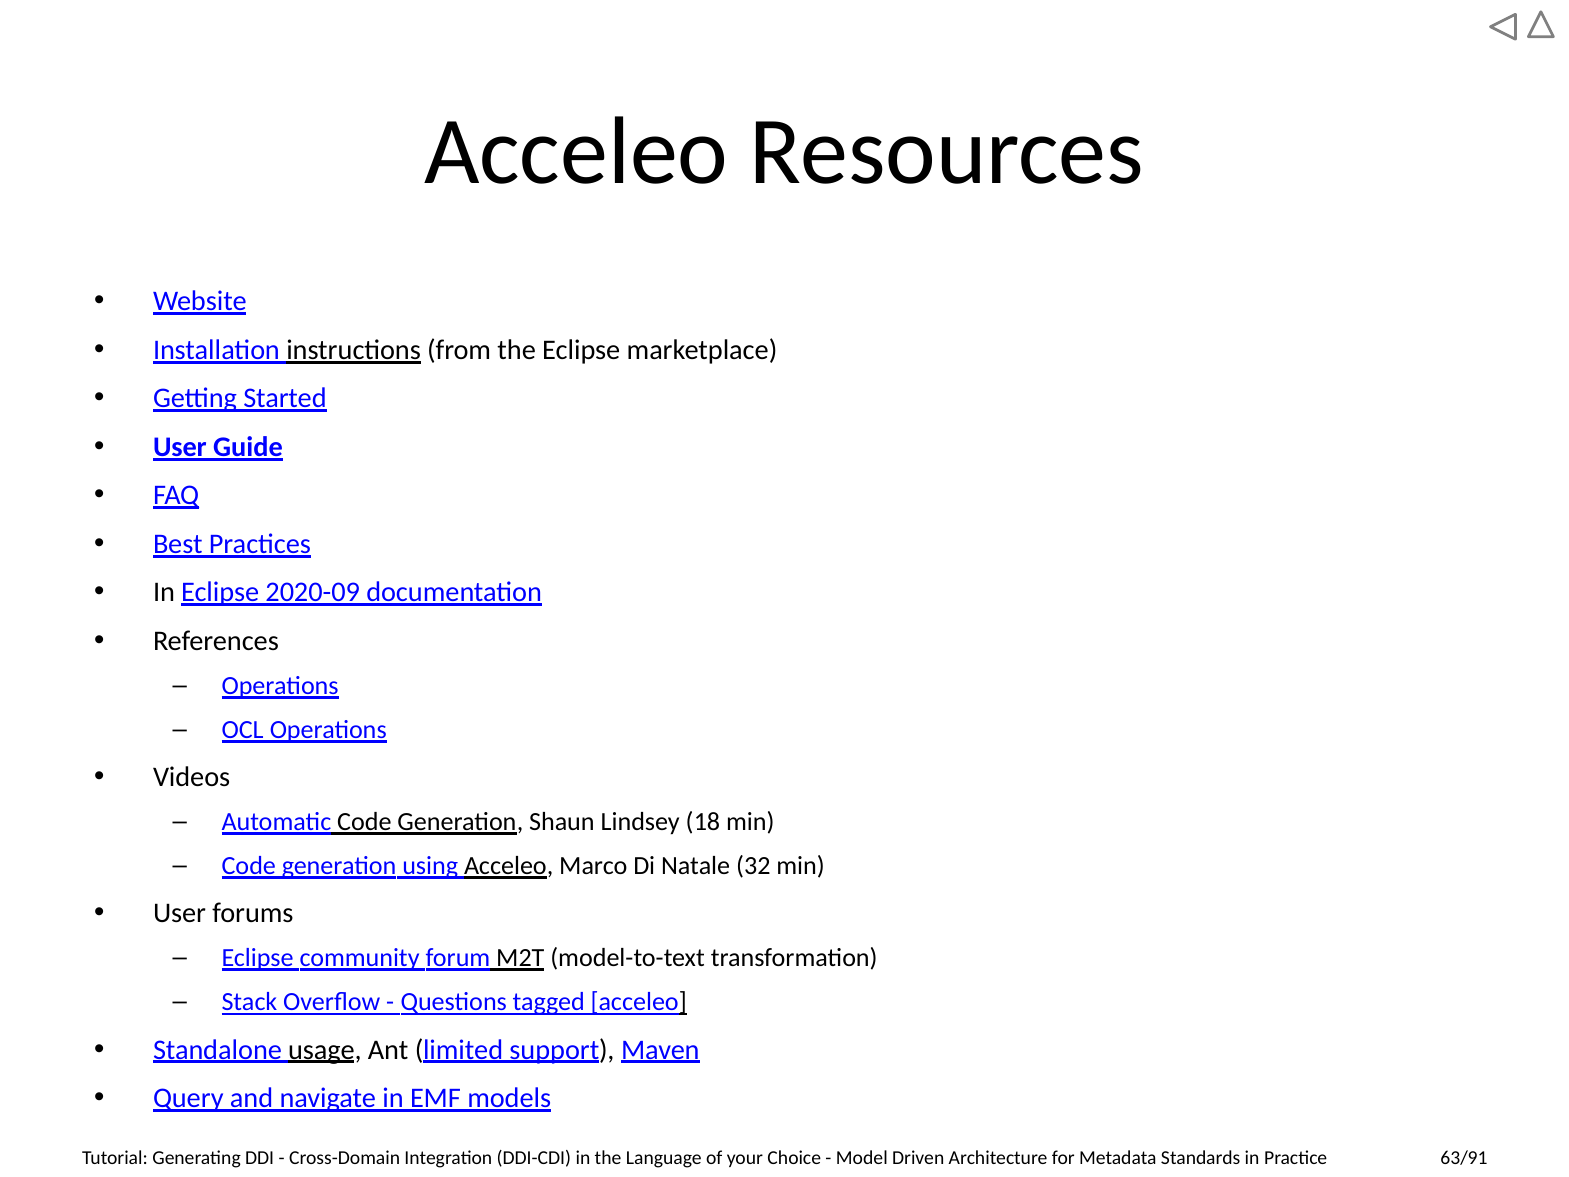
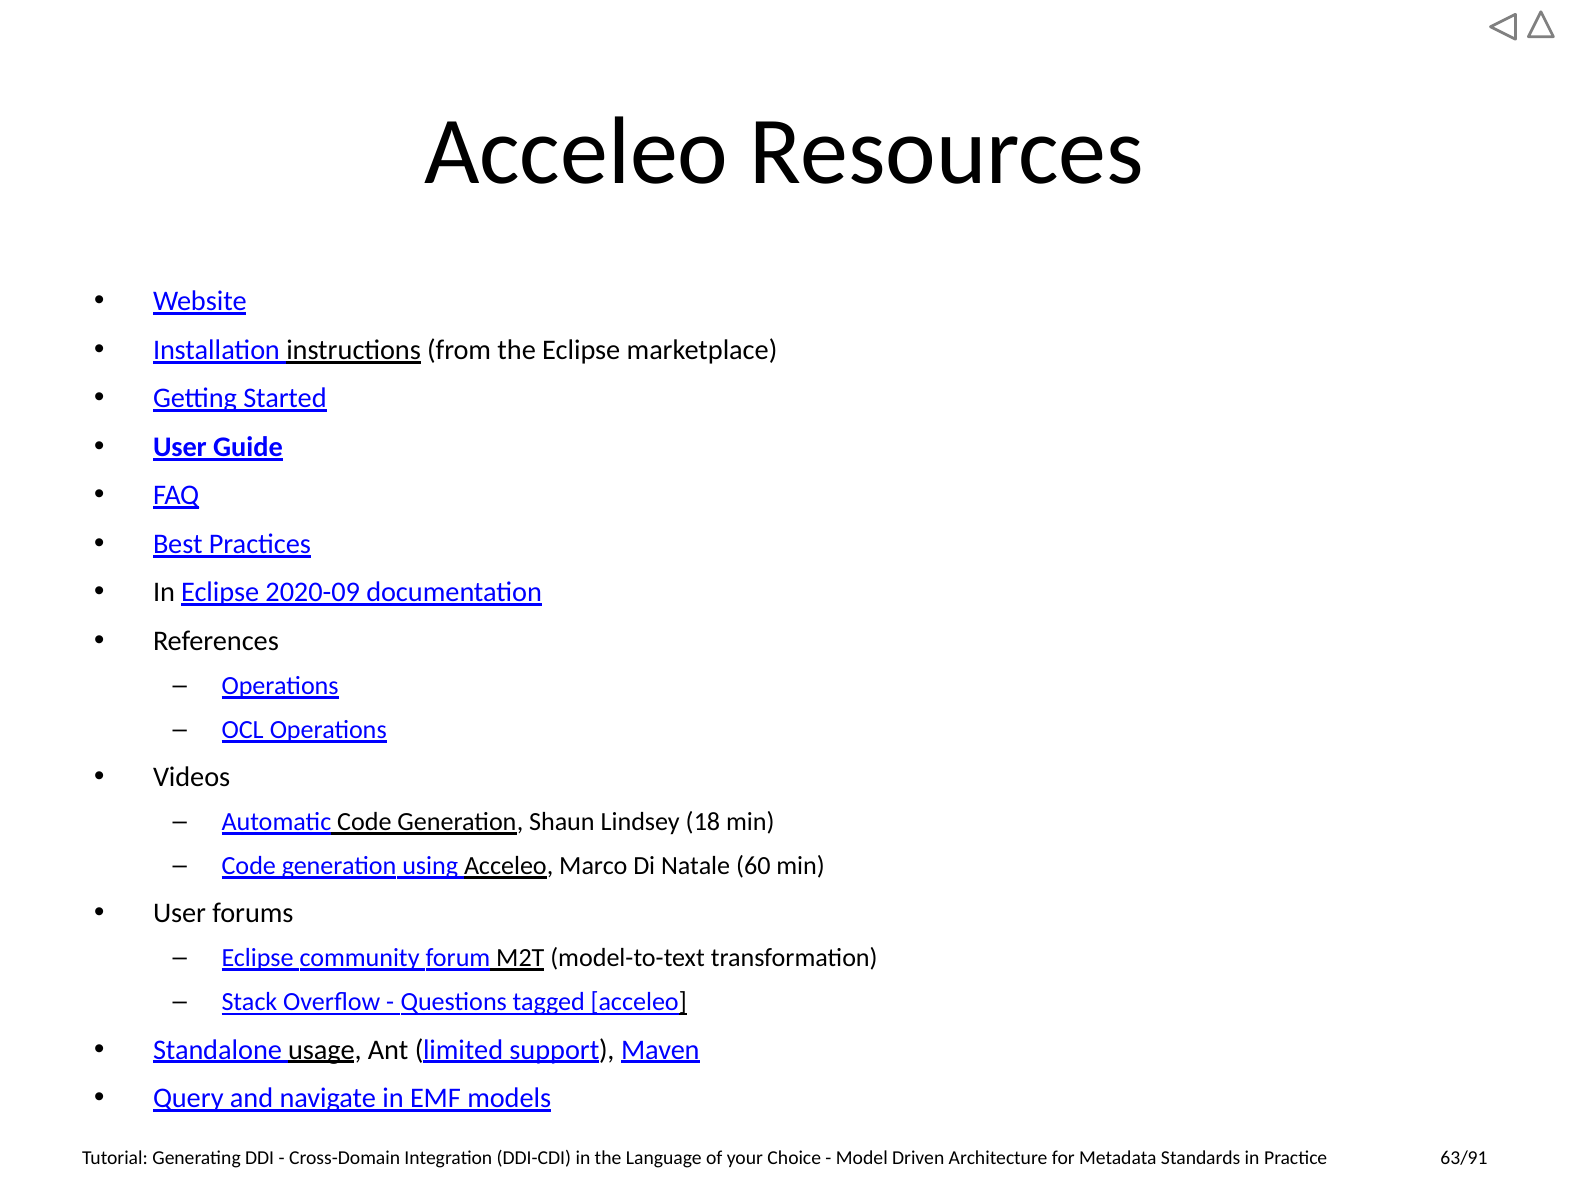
32: 32 -> 60
